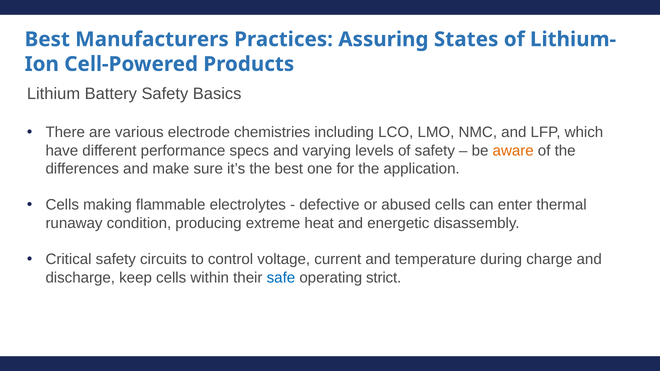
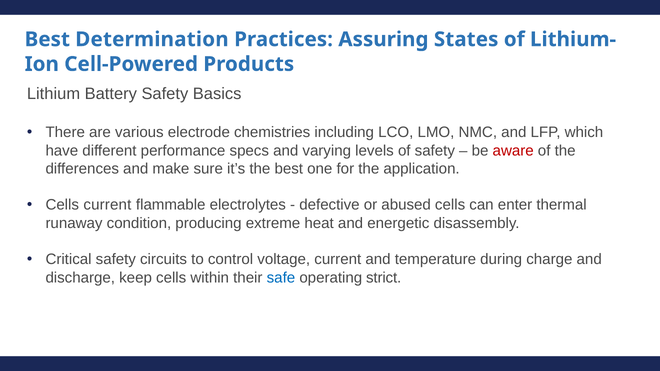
Manufacturers: Manufacturers -> Determination
aware colour: orange -> red
Cells making: making -> current
